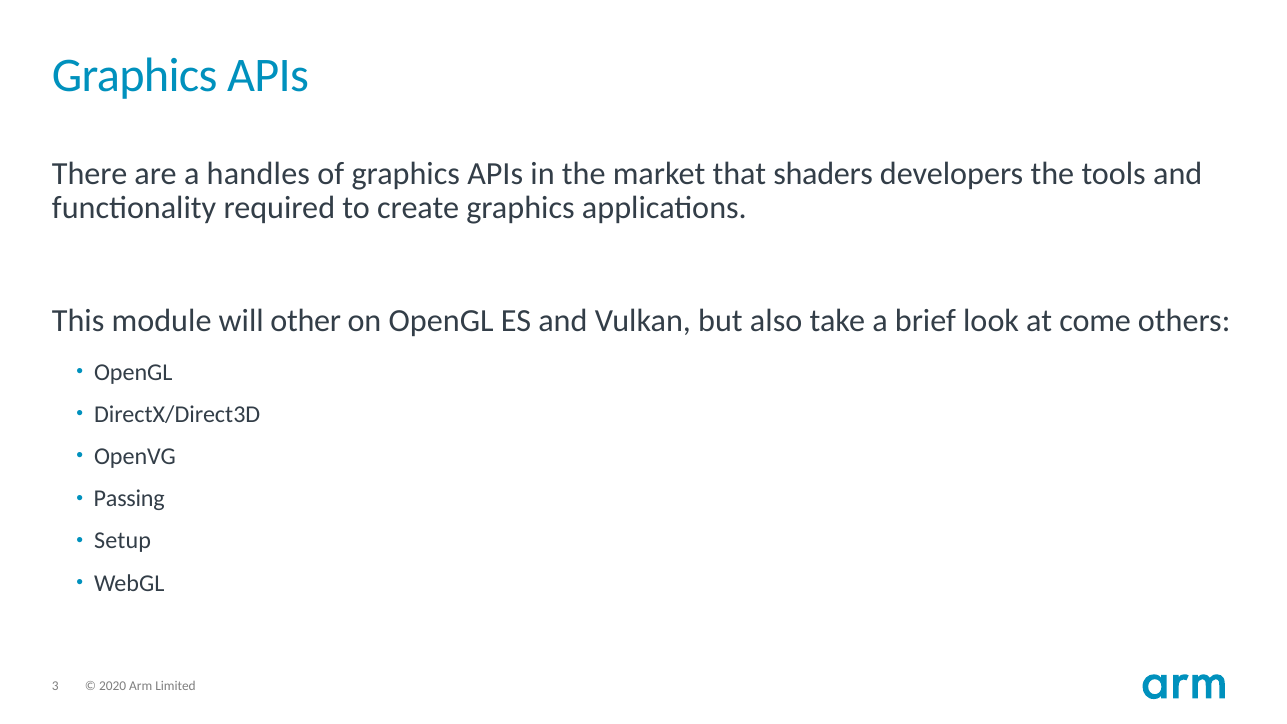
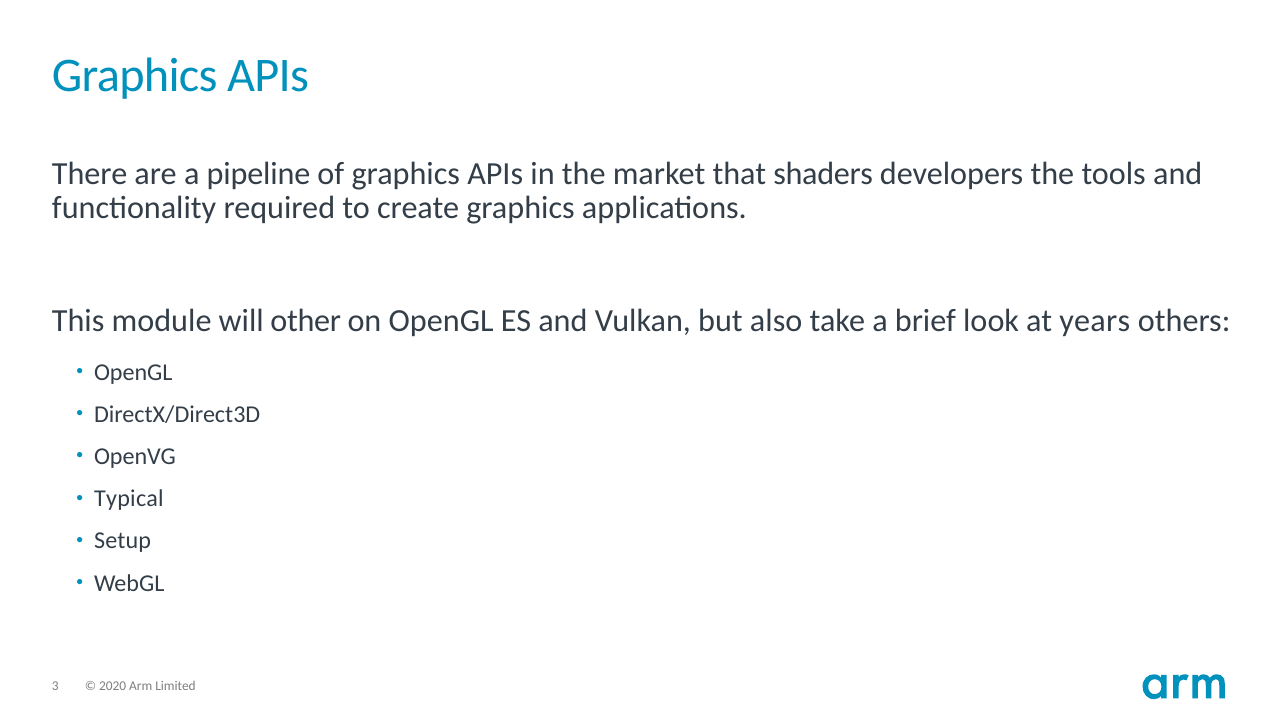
handles: handles -> pipeline
come: come -> years
Passing: Passing -> Typical
